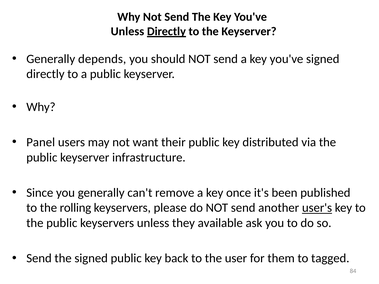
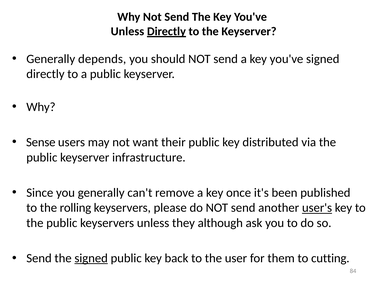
Panel: Panel -> Sense
available: available -> although
signed at (91, 259) underline: none -> present
tagged: tagged -> cutting
